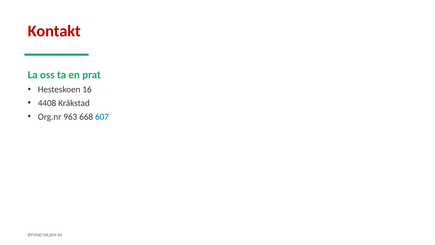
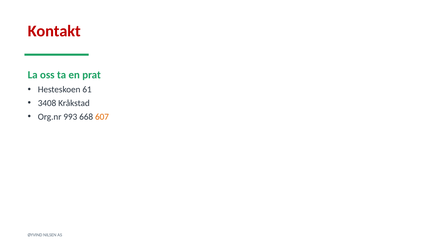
16: 16 -> 61
4408: 4408 -> 3408
963: 963 -> 993
607 colour: blue -> orange
